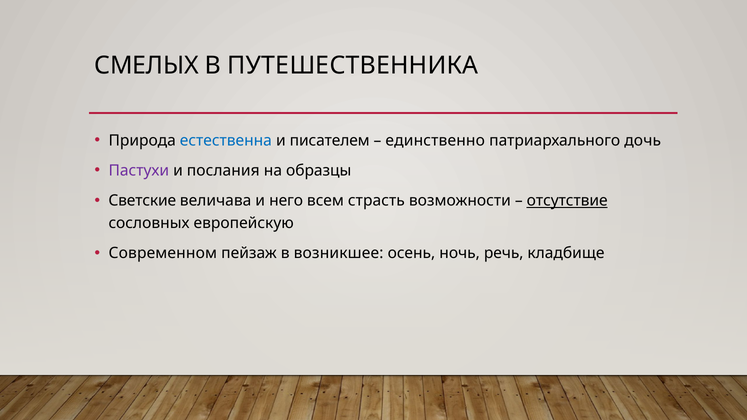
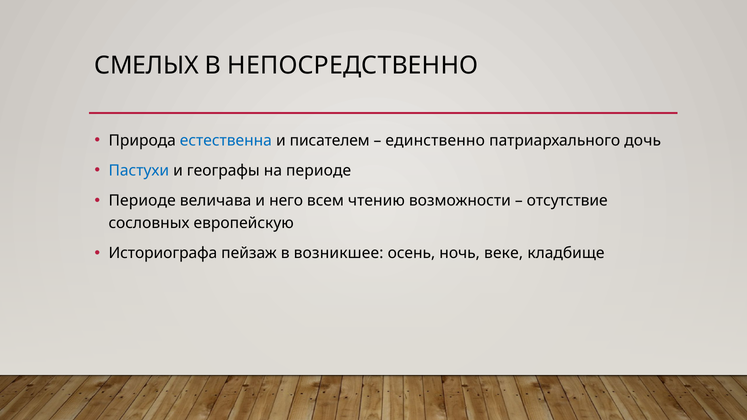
ПУТЕШЕСТВЕННИКА: ПУТЕШЕСТВЕННИКА -> НЕПОСРЕДСТВЕННО
Пастухи colour: purple -> blue
послания: послания -> географы
на образцы: образцы -> периоде
Светские at (142, 201): Светские -> Периоде
страсть: страсть -> чтению
отсутствие underline: present -> none
Современном: Современном -> Историографа
речь: речь -> веке
